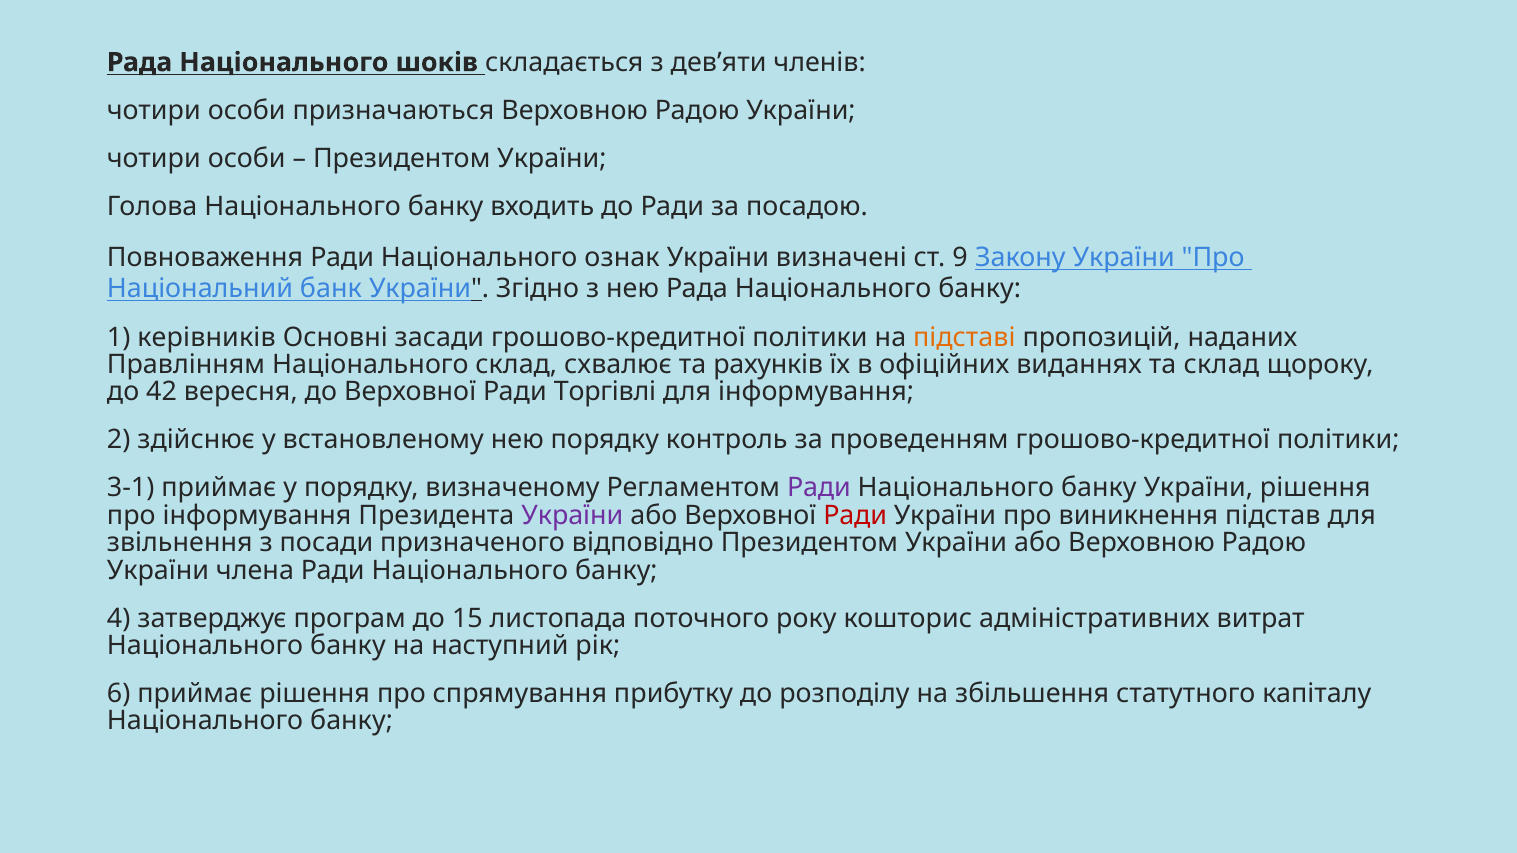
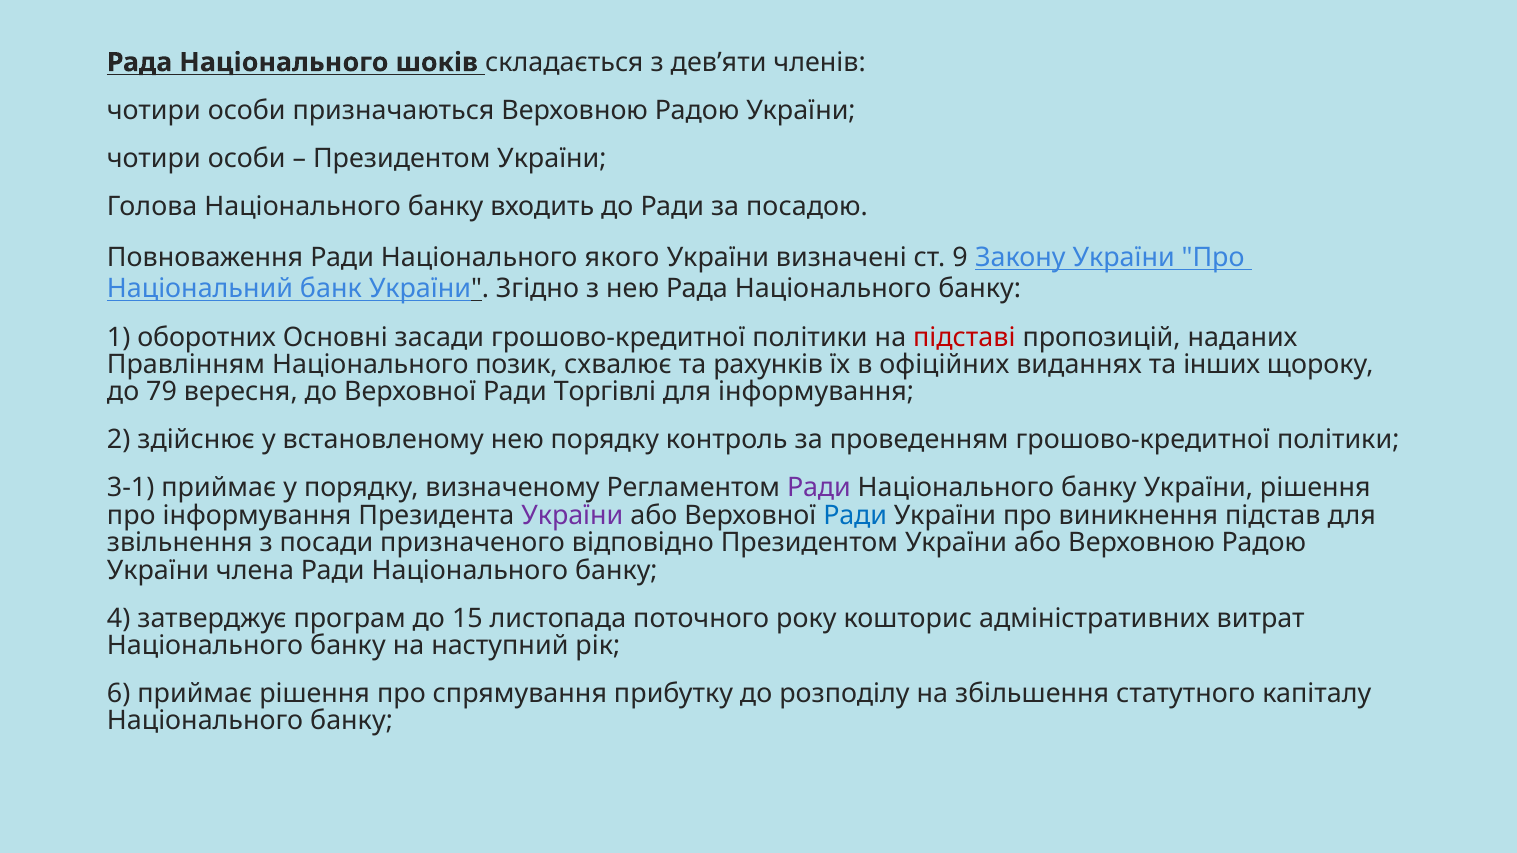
ознак: ознак -> якого
керівників: керівників -> оборотних
підставі colour: orange -> red
Національного склад: склад -> позик
та склад: склад -> інших
42: 42 -> 79
Ради at (855, 516) colour: red -> blue
